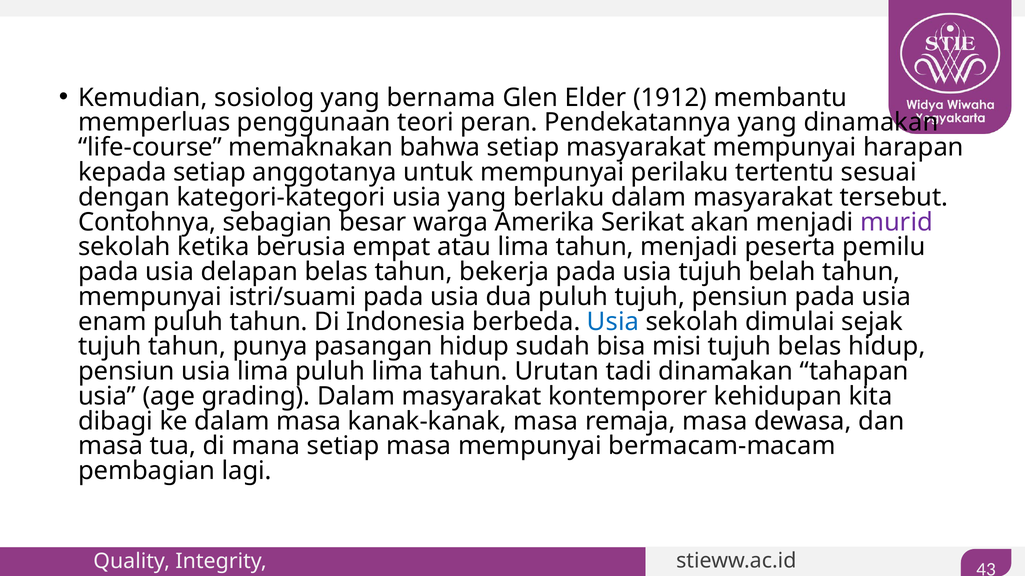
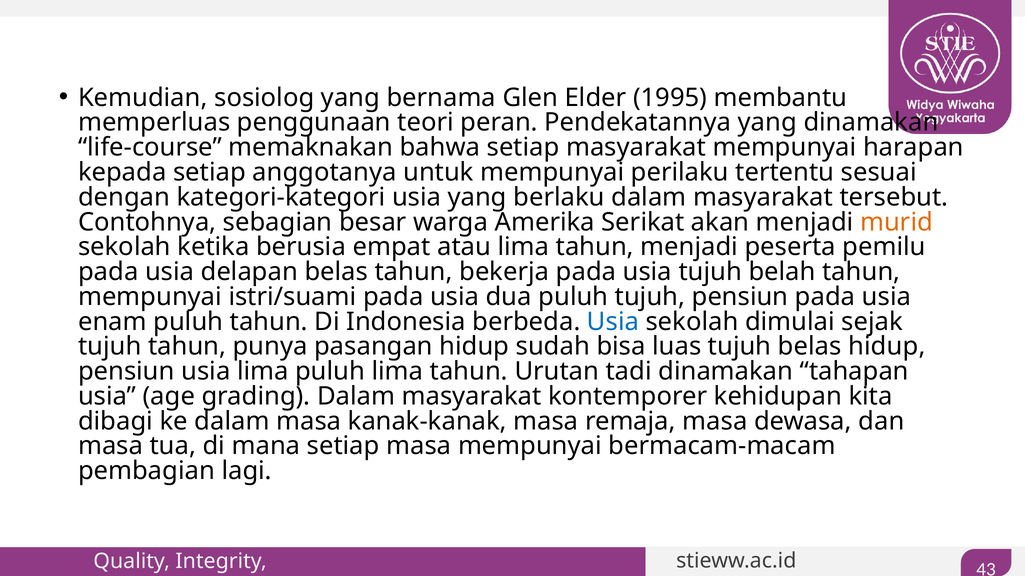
1912: 1912 -> 1995
murid colour: purple -> orange
misi: misi -> luas
